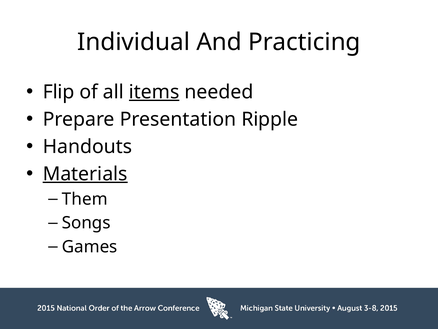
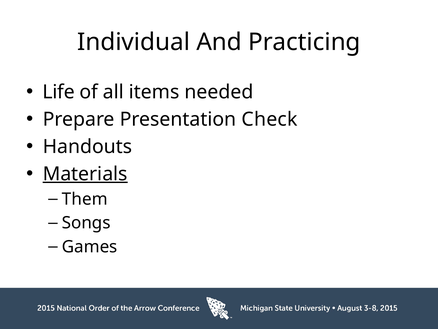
Flip: Flip -> Life
items underline: present -> none
Ripple: Ripple -> Check
